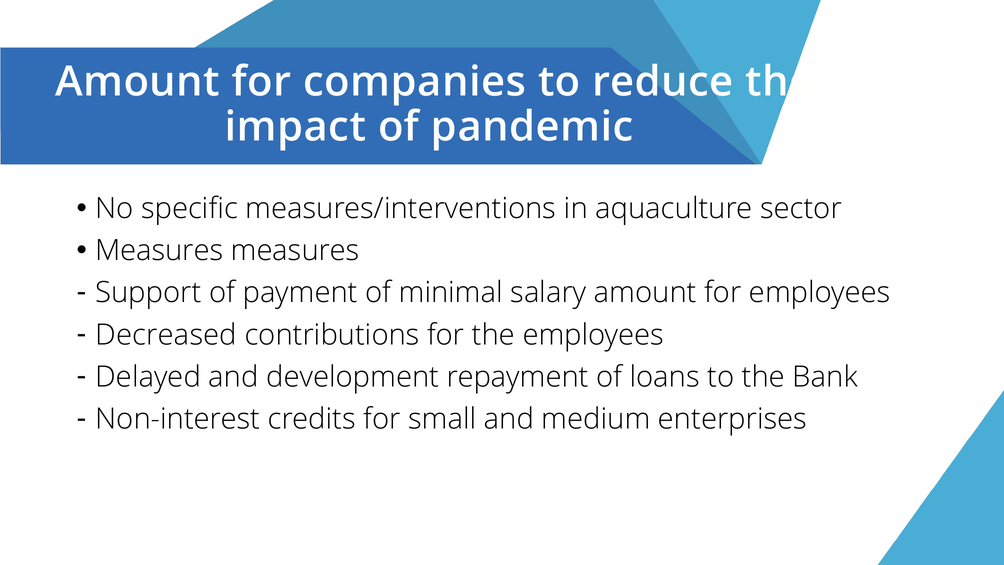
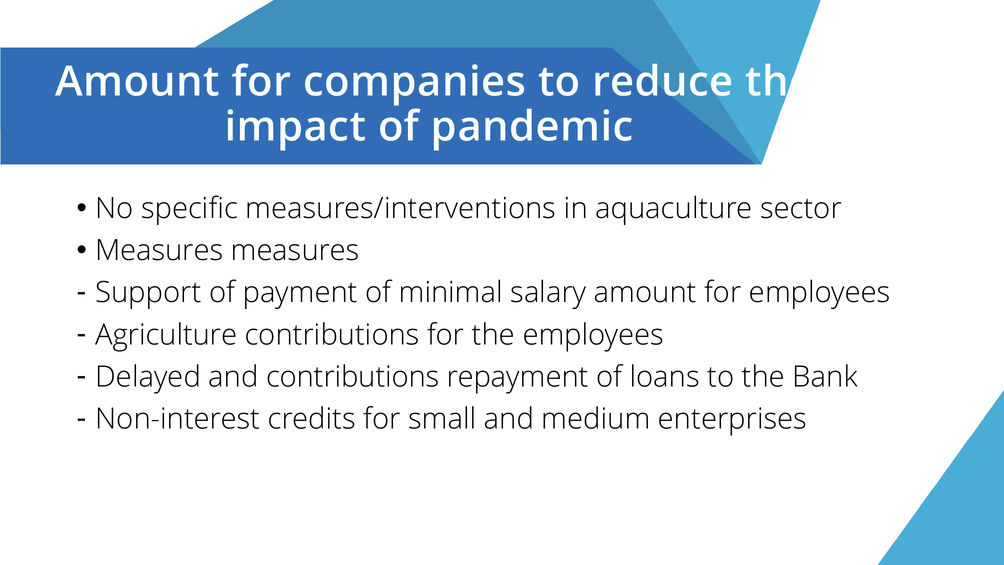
Decreased: Decreased -> Agriculture
and development: development -> contributions
